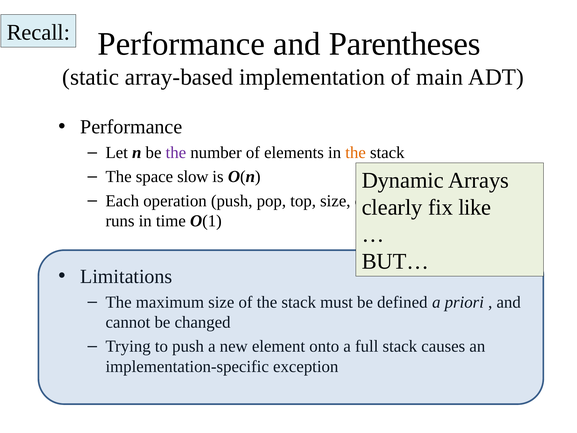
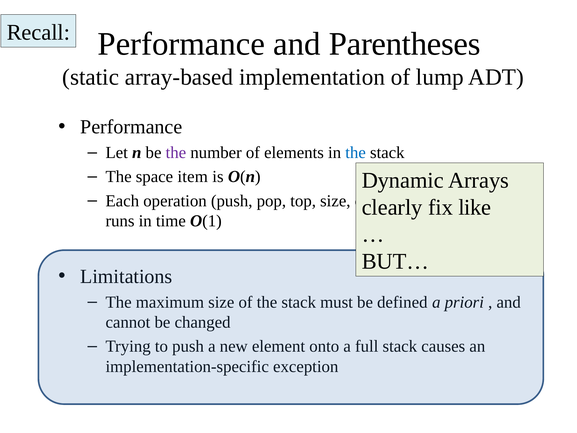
main: main -> lump
the at (356, 153) colour: orange -> blue
slow: slow -> item
